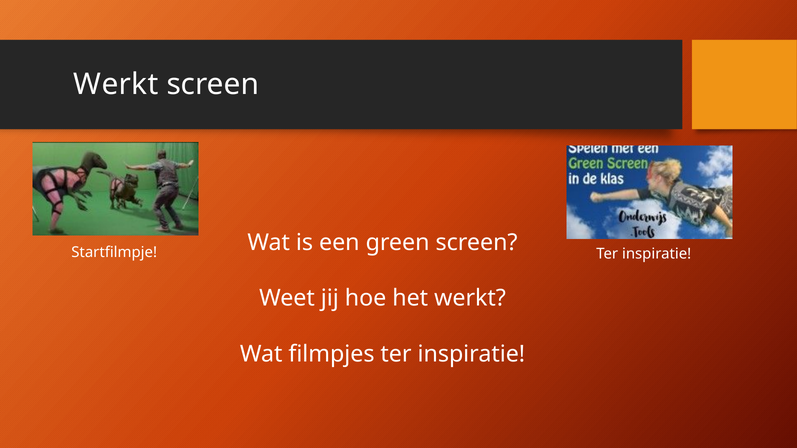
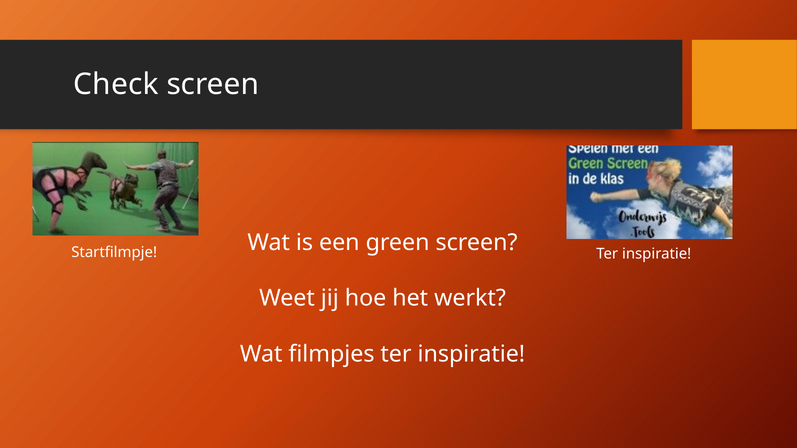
Werkt at (116, 84): Werkt -> Check
